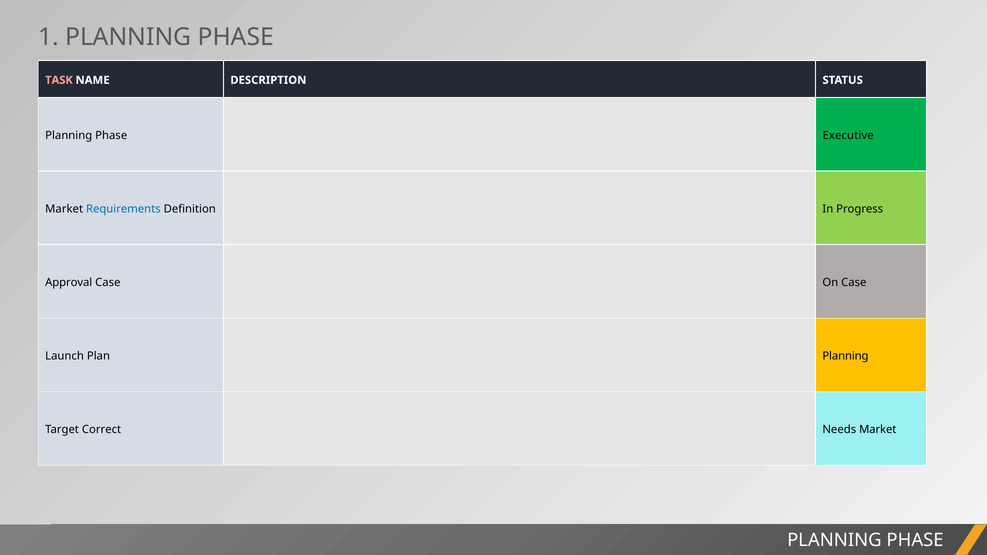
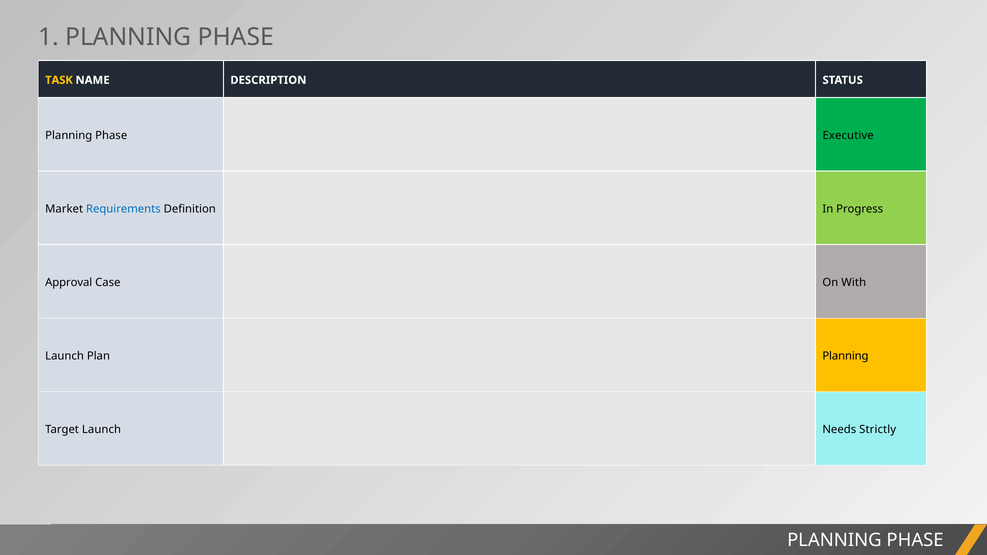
TASK colour: pink -> yellow
On Case: Case -> With
Target Correct: Correct -> Launch
Needs Market: Market -> Strictly
